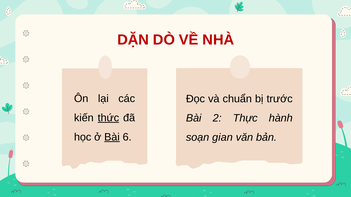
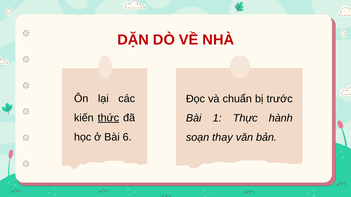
2: 2 -> 1
Bài at (112, 137) underline: present -> none
gian: gian -> thay
